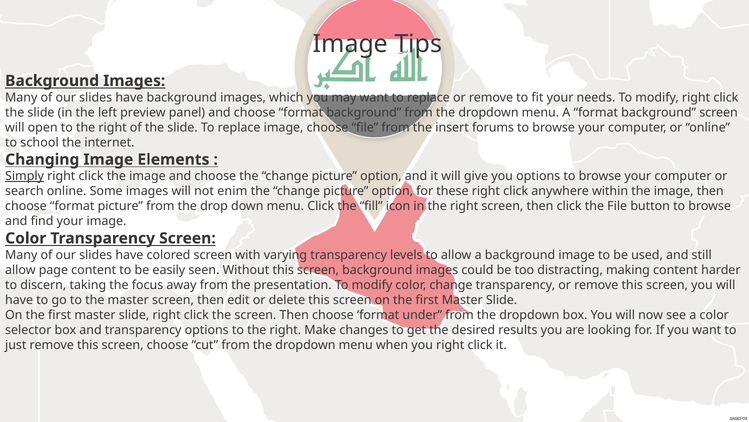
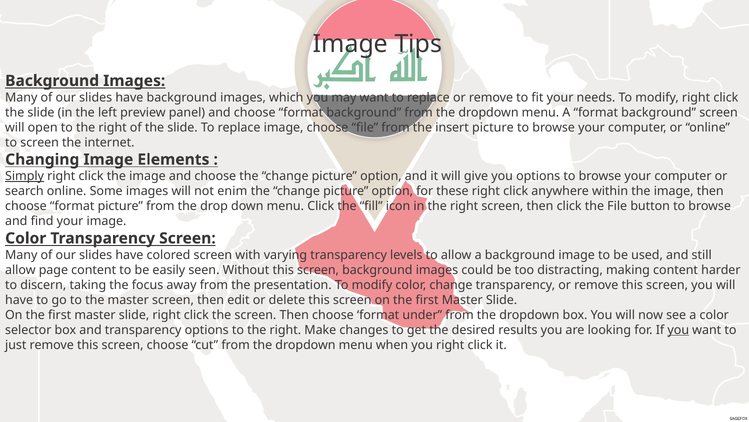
insert forums: forums -> picture
to school: school -> screen
you at (678, 329) underline: none -> present
